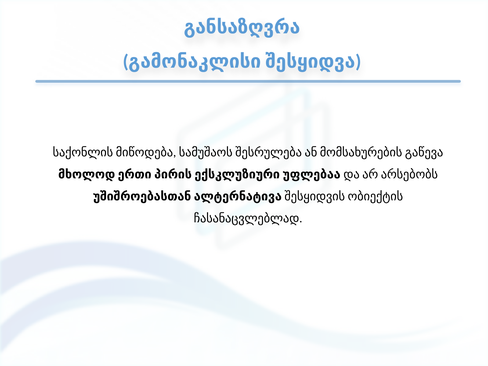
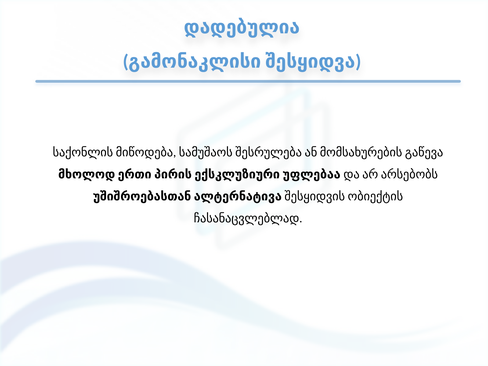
განსაზღვრა: განსაზღვრა -> დადებულია
